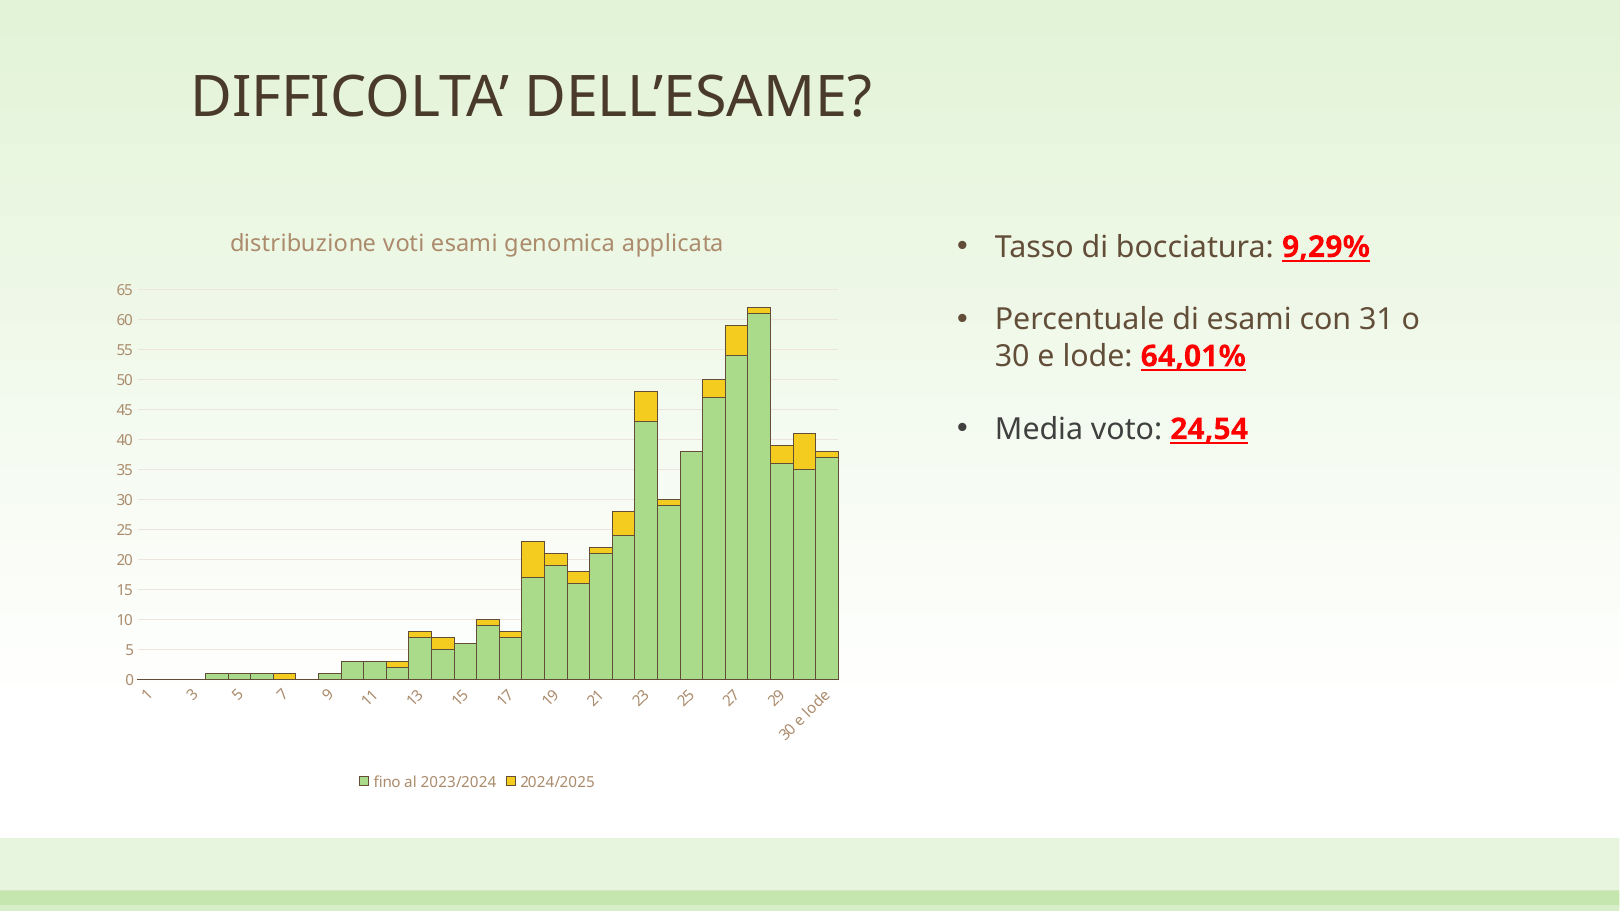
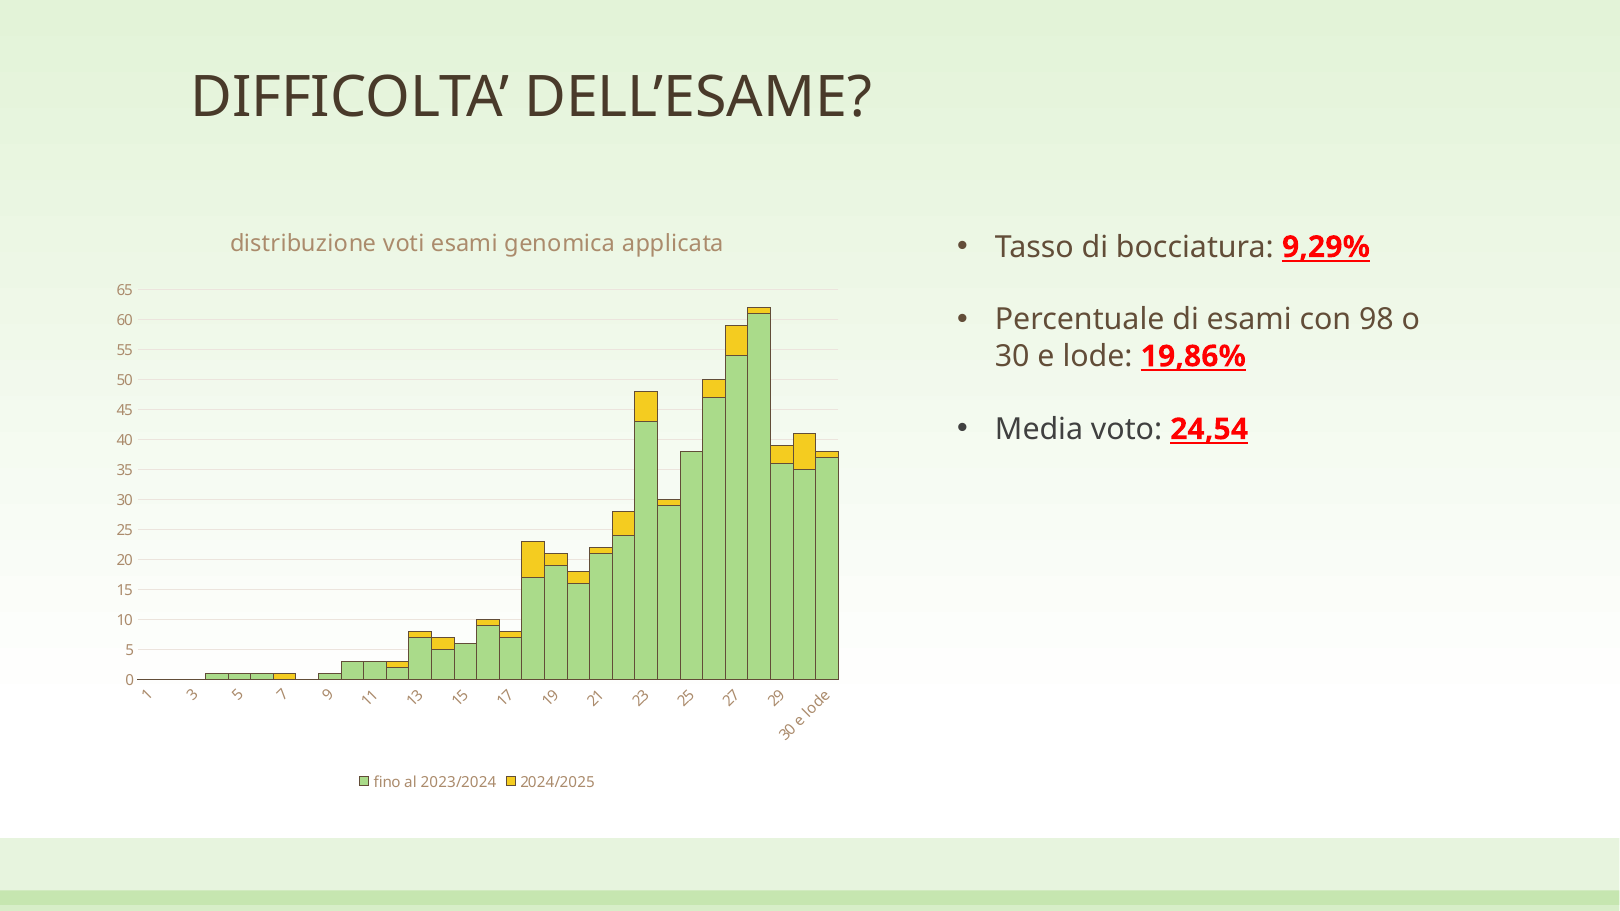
31: 31 -> 98
64,01%: 64,01% -> 19,86%
